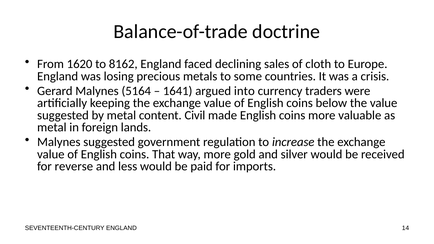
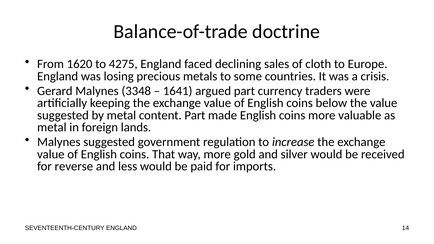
8162: 8162 -> 4275
5164: 5164 -> 3348
argued into: into -> part
content Civil: Civil -> Part
